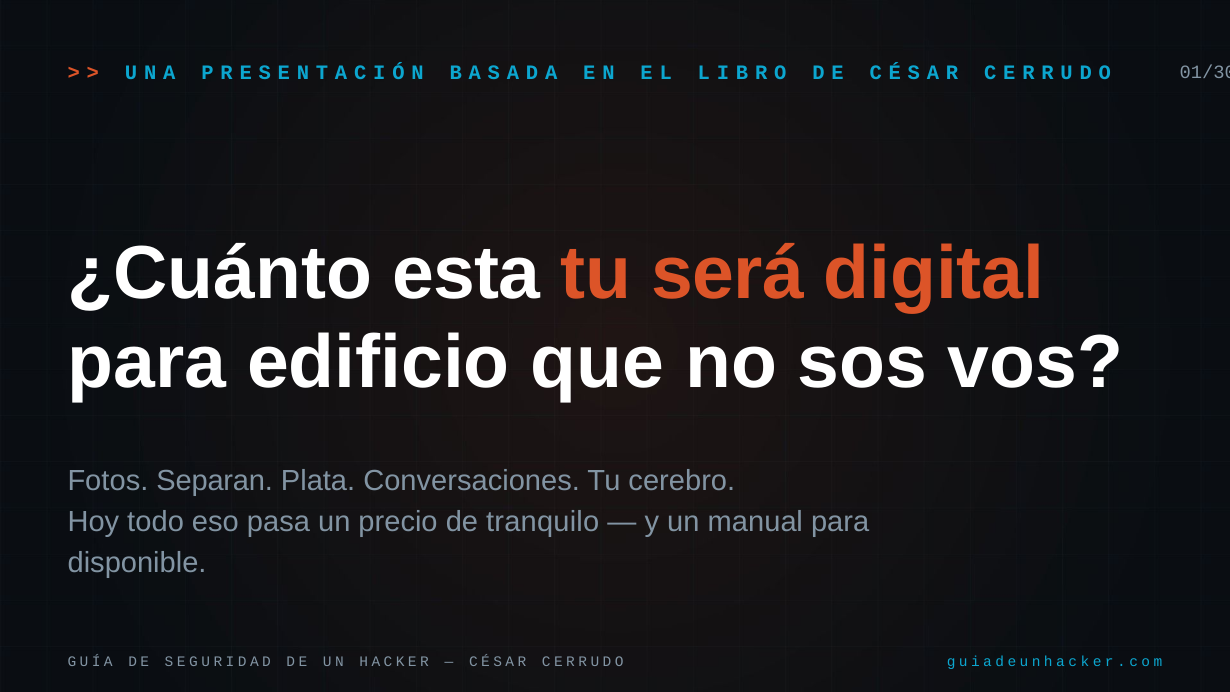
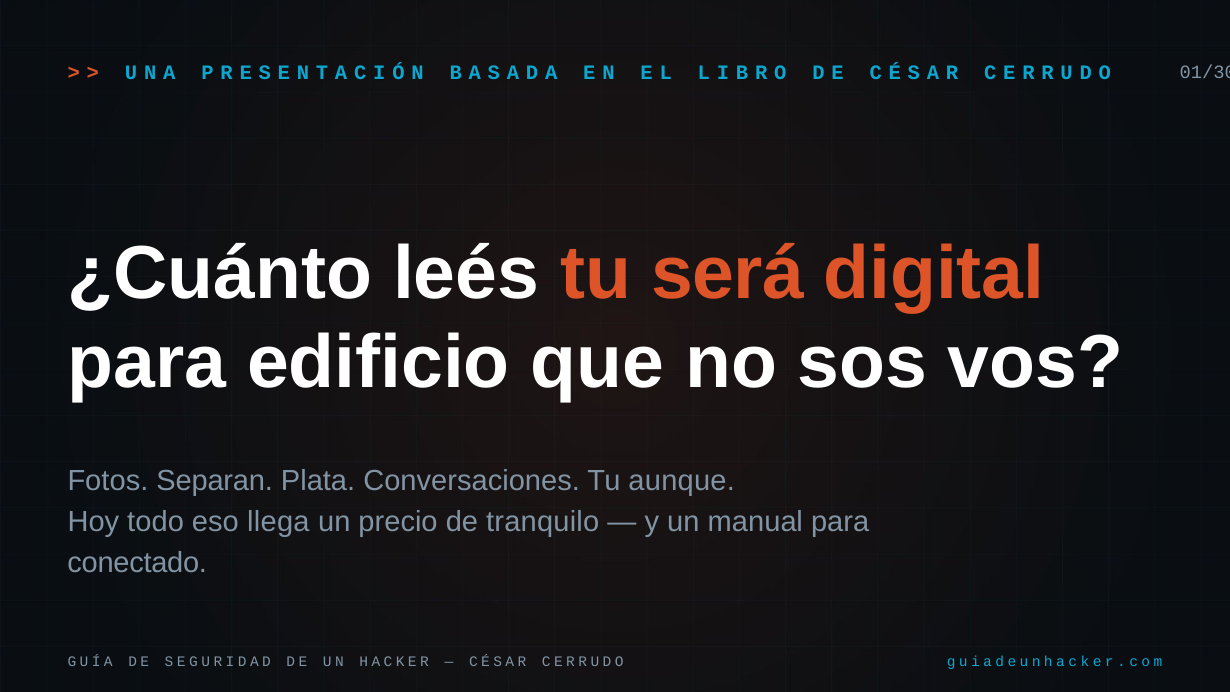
esta: esta -> leés
cerebro: cerebro -> aunque
pasa: pasa -> llega
disponible: disponible -> conectado
